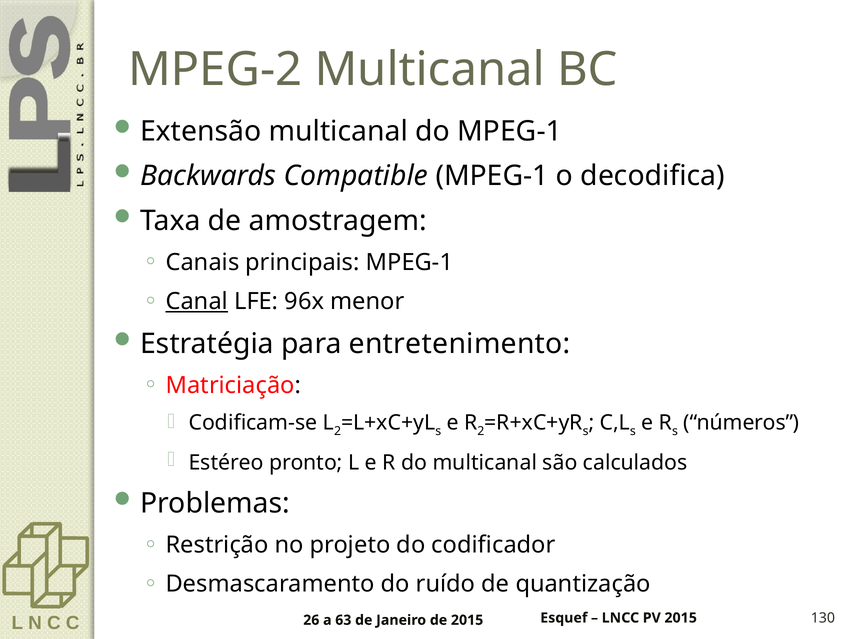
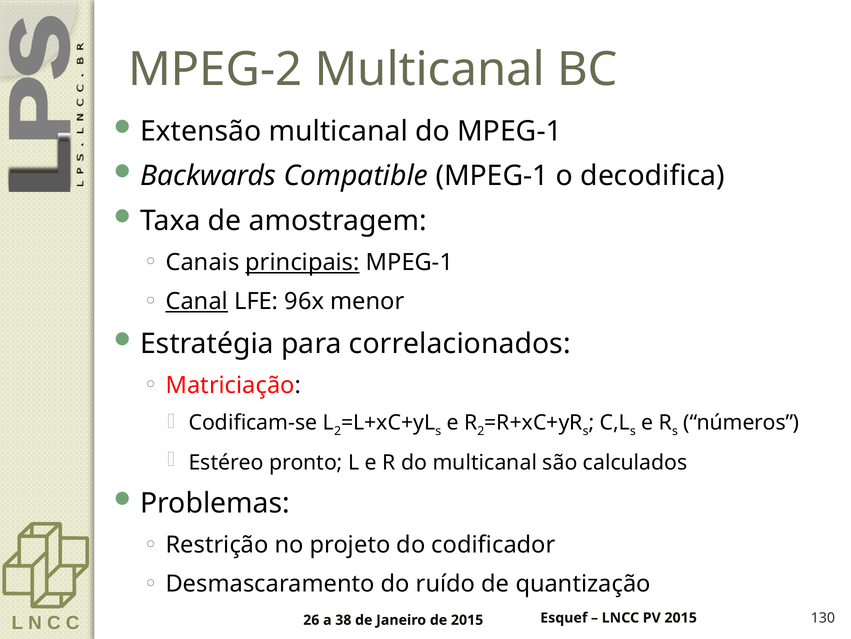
principais underline: none -> present
entretenimento: entretenimento -> correlacionados
63: 63 -> 38
